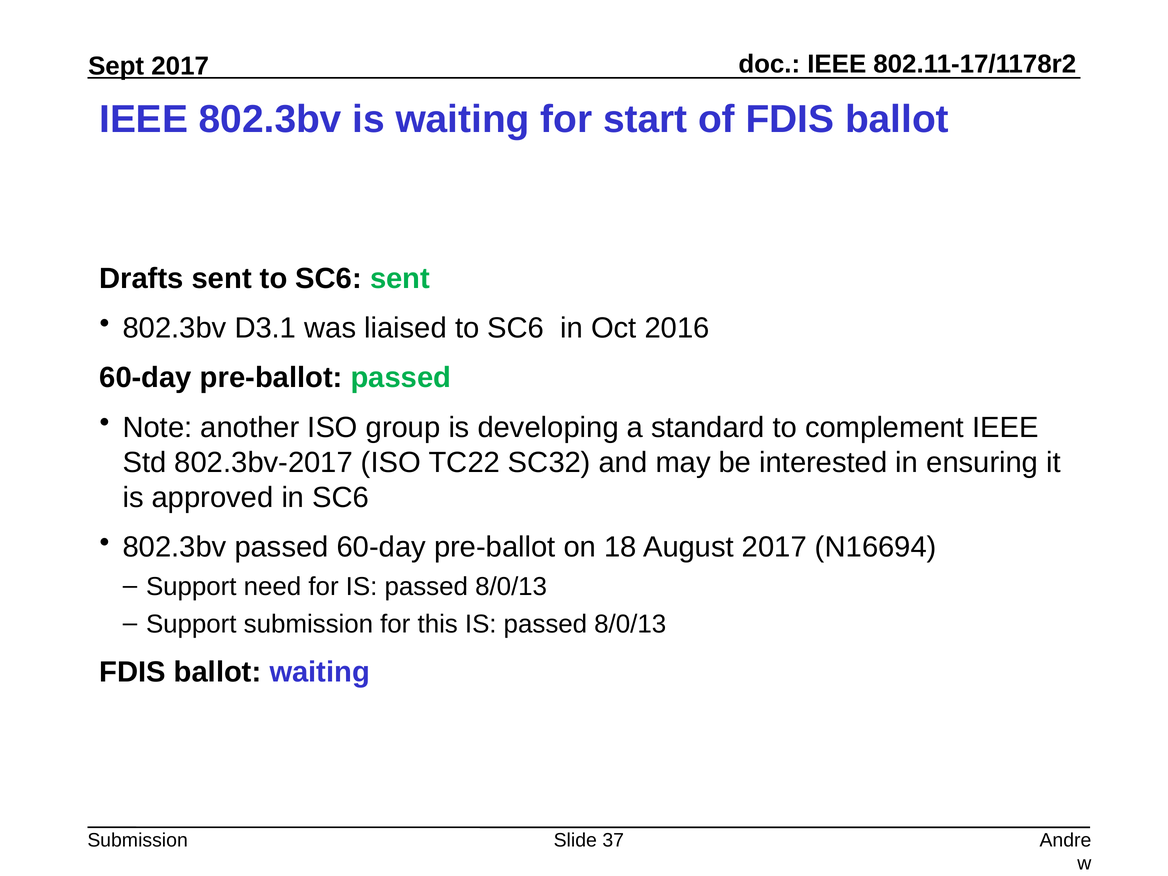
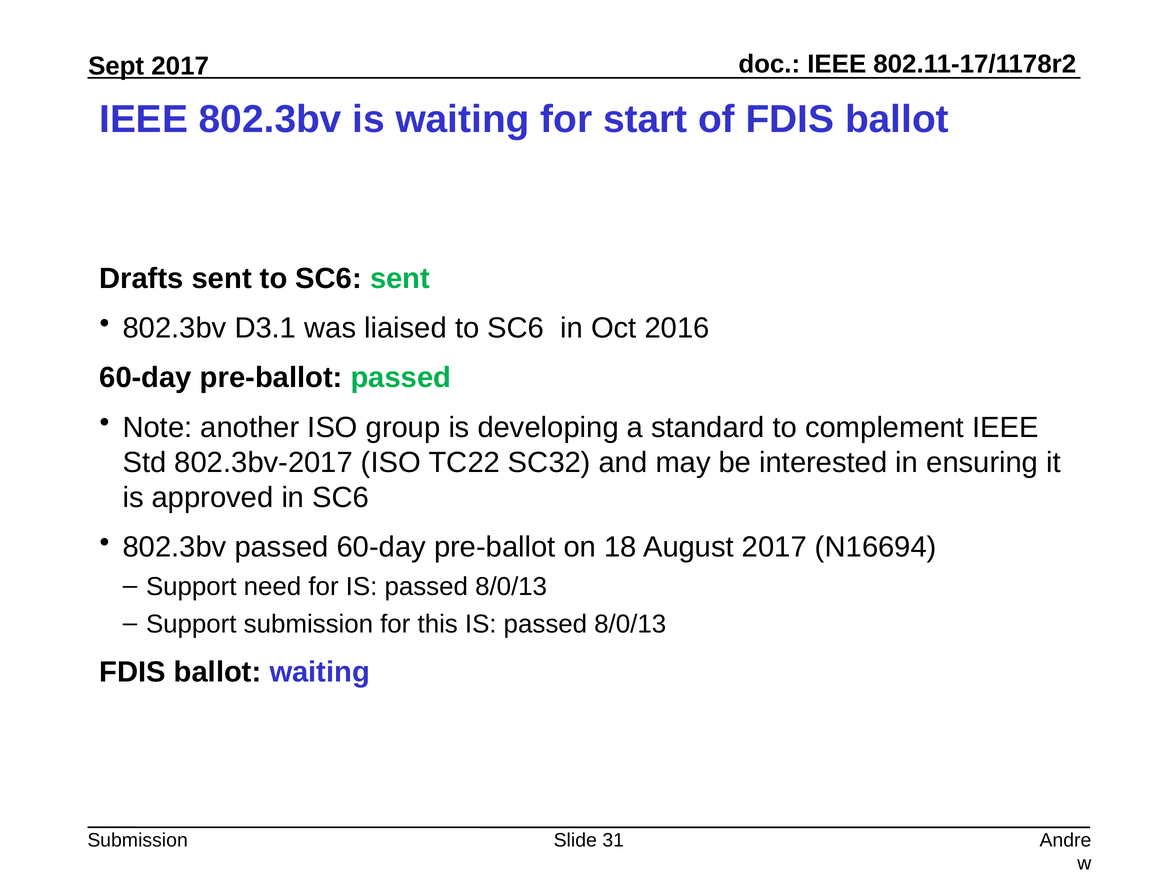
37: 37 -> 31
